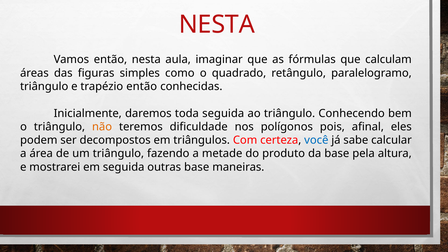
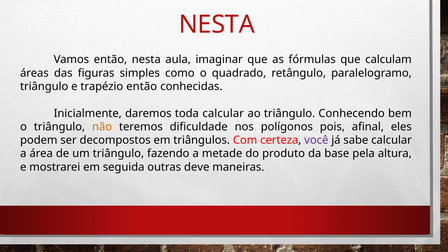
toda seguida: seguida -> calcular
você colour: blue -> purple
outras base: base -> deve
